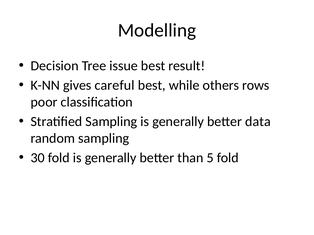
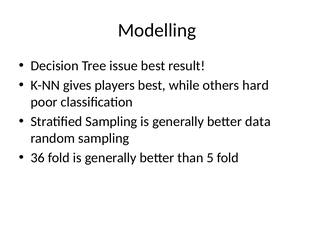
careful: careful -> players
rows: rows -> hard
30: 30 -> 36
